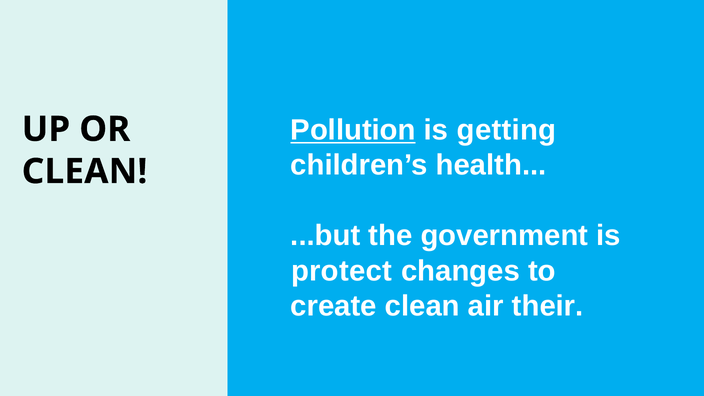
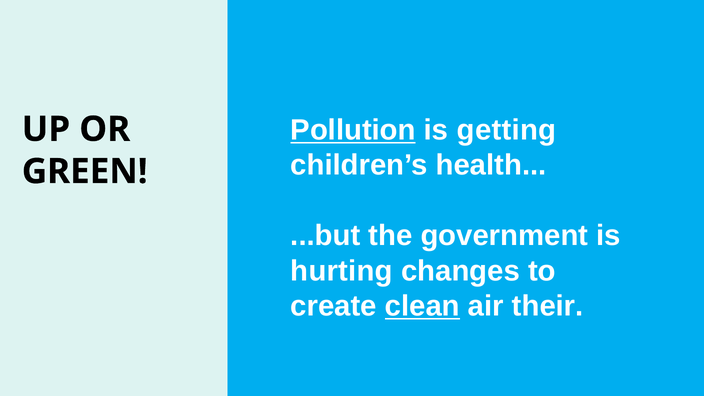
CLEAN at (85, 172): CLEAN -> GREEN
protect: protect -> hurting
clean at (422, 306) underline: none -> present
